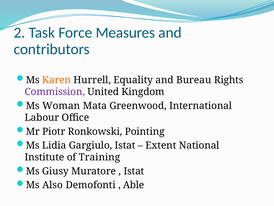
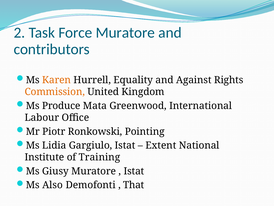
Force Measures: Measures -> Muratore
Bureau: Bureau -> Against
Commission colour: purple -> orange
Woman: Woman -> Produce
Able: Able -> That
